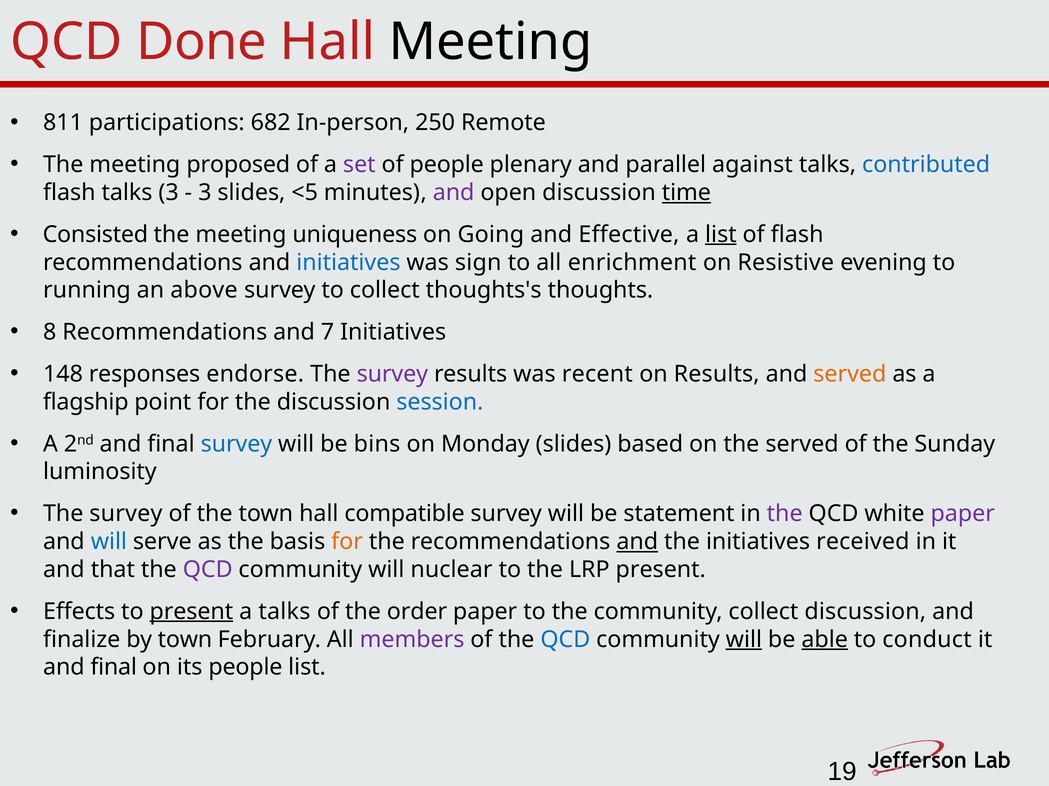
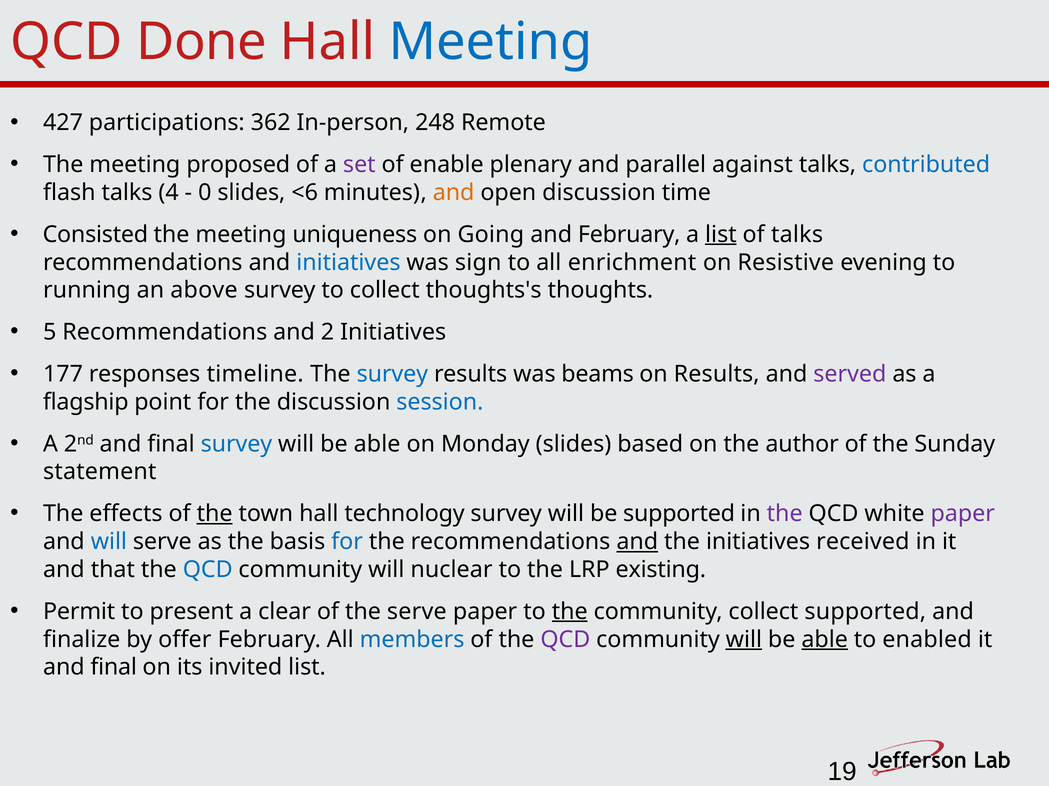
Meeting at (491, 42) colour: black -> blue
811: 811 -> 427
682: 682 -> 362
250: 250 -> 248
of people: people -> enable
talks 3: 3 -> 4
3 at (205, 193): 3 -> 0
<5: <5 -> <6
and at (454, 193) colour: purple -> orange
time underline: present -> none
and Effective: Effective -> February
of flash: flash -> talks
8: 8 -> 5
7: 7 -> 2
148: 148 -> 177
endorse: endorse -> timeline
survey at (392, 374) colour: purple -> blue
recent: recent -> beams
served at (850, 374) colour: orange -> purple
bins at (377, 444): bins -> able
the served: served -> author
luminosity: luminosity -> statement
survey at (126, 514): survey -> effects
the at (215, 514) underline: none -> present
compatible: compatible -> technology
be statement: statement -> supported
for at (347, 542) colour: orange -> blue
QCD at (208, 570) colour: purple -> blue
LRP present: present -> existing
Effects: Effects -> Permit
present at (191, 612) underline: present -> none
a talks: talks -> clear
the order: order -> serve
the at (570, 612) underline: none -> present
collect discussion: discussion -> supported
by town: town -> offer
members colour: purple -> blue
QCD at (565, 640) colour: blue -> purple
conduct: conduct -> enabled
its people: people -> invited
